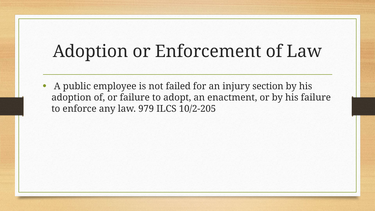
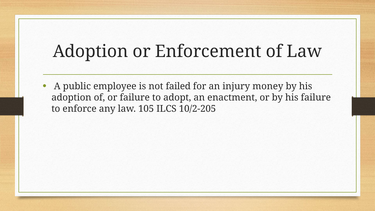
section: section -> money
979: 979 -> 105
